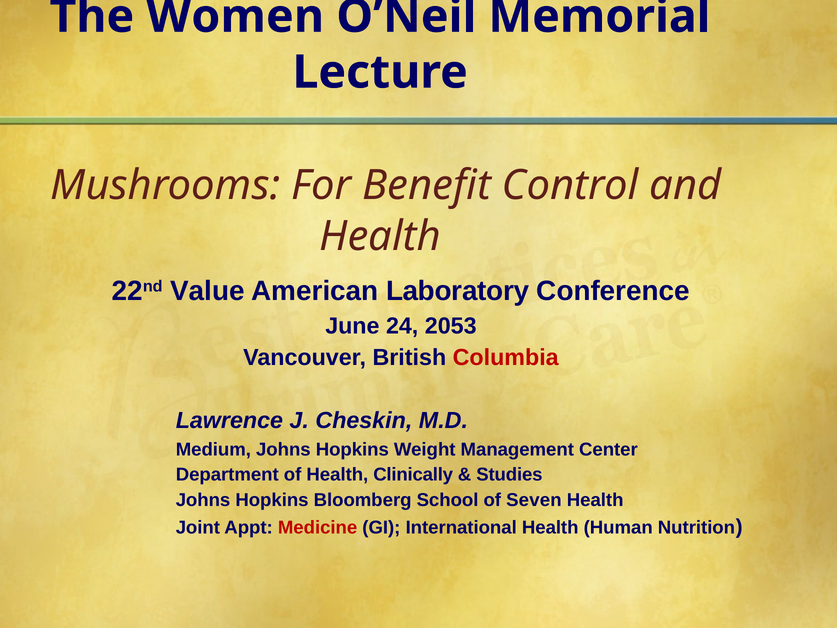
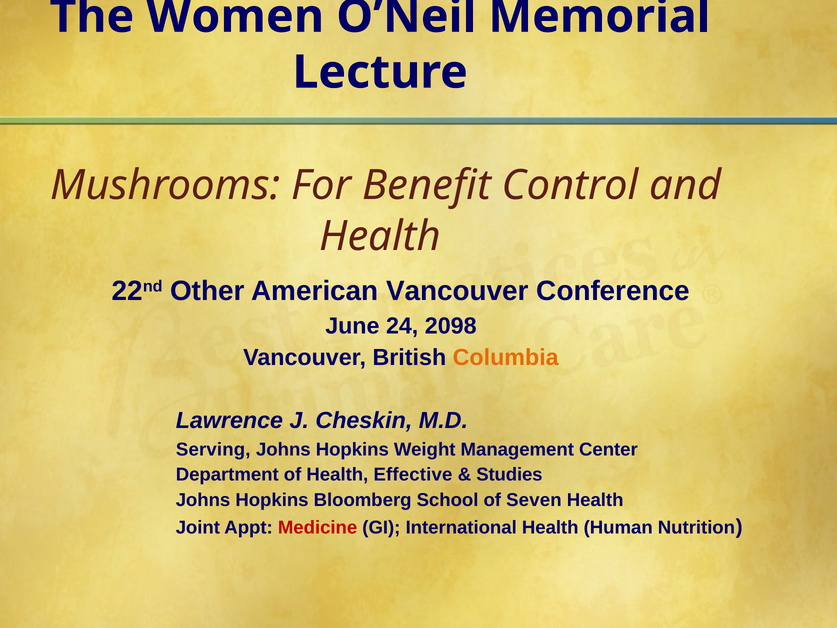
Value: Value -> Other
American Laboratory: Laboratory -> Vancouver
2053: 2053 -> 2098
Columbia colour: red -> orange
Medium: Medium -> Serving
Clinically: Clinically -> Effective
